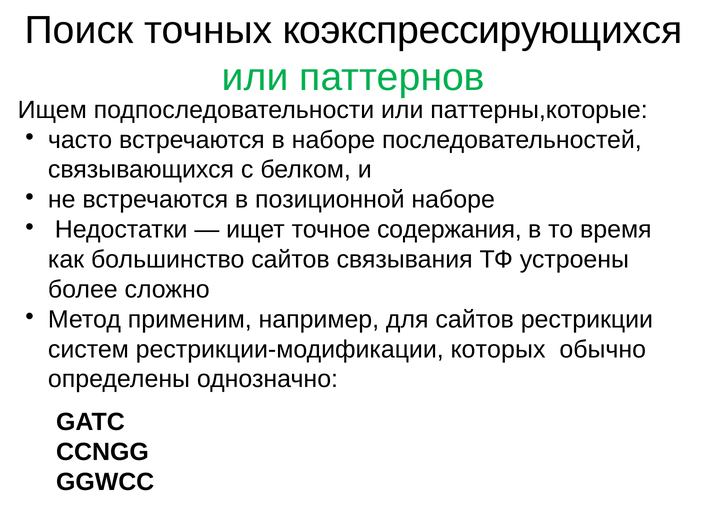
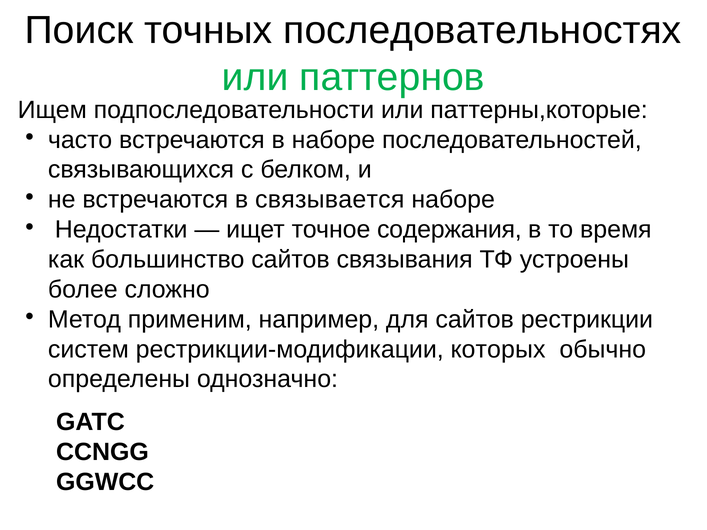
коэкспрессирующихся: коэкспрессирующихся -> последовательностях
позиционной: позиционной -> связывается
